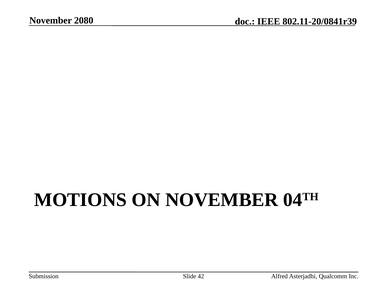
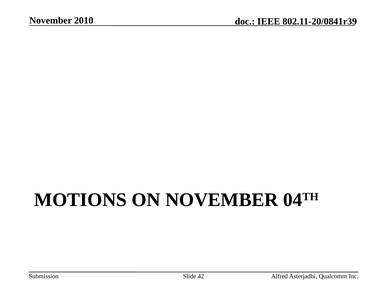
2080: 2080 -> 2010
